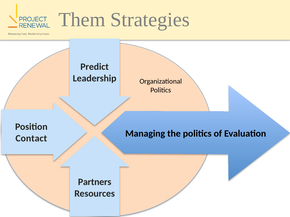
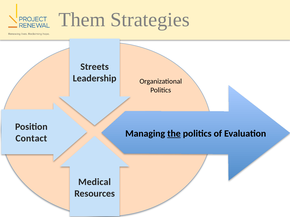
Predict: Predict -> Streets
the underline: none -> present
Partners: Partners -> Medical
